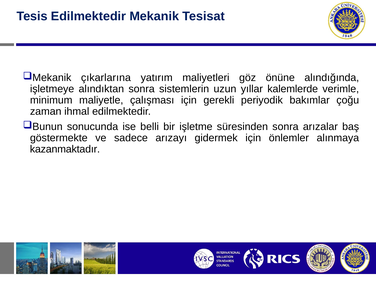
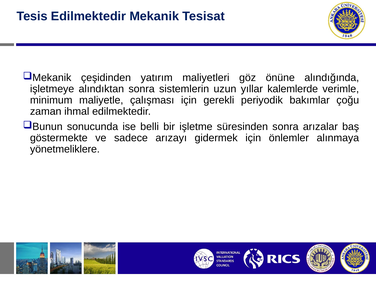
çıkarlarına: çıkarlarına -> çeşidinden
kazanmaktadır: kazanmaktadır -> yönetmeliklere
